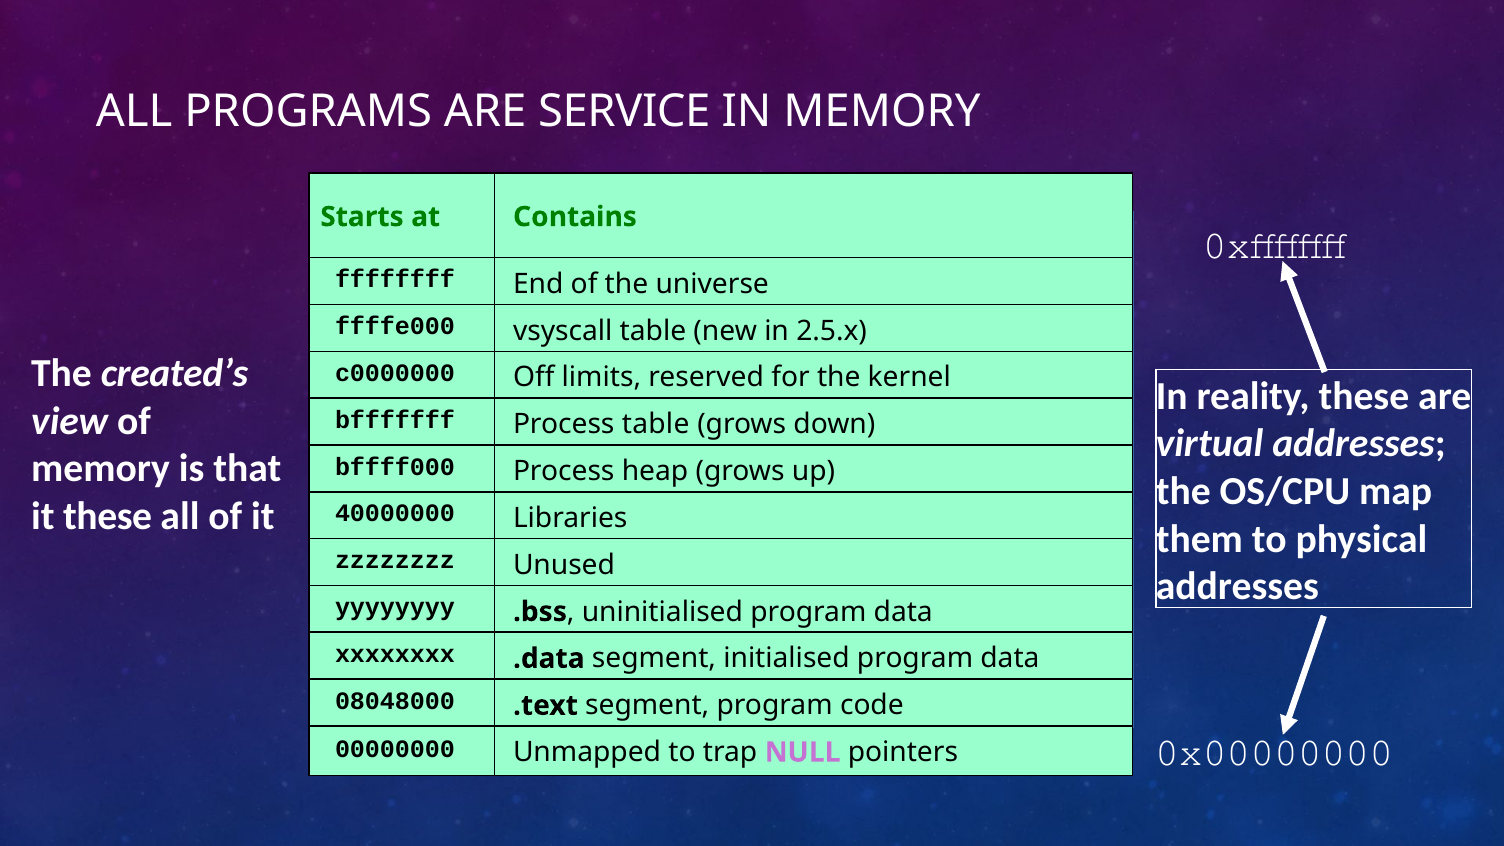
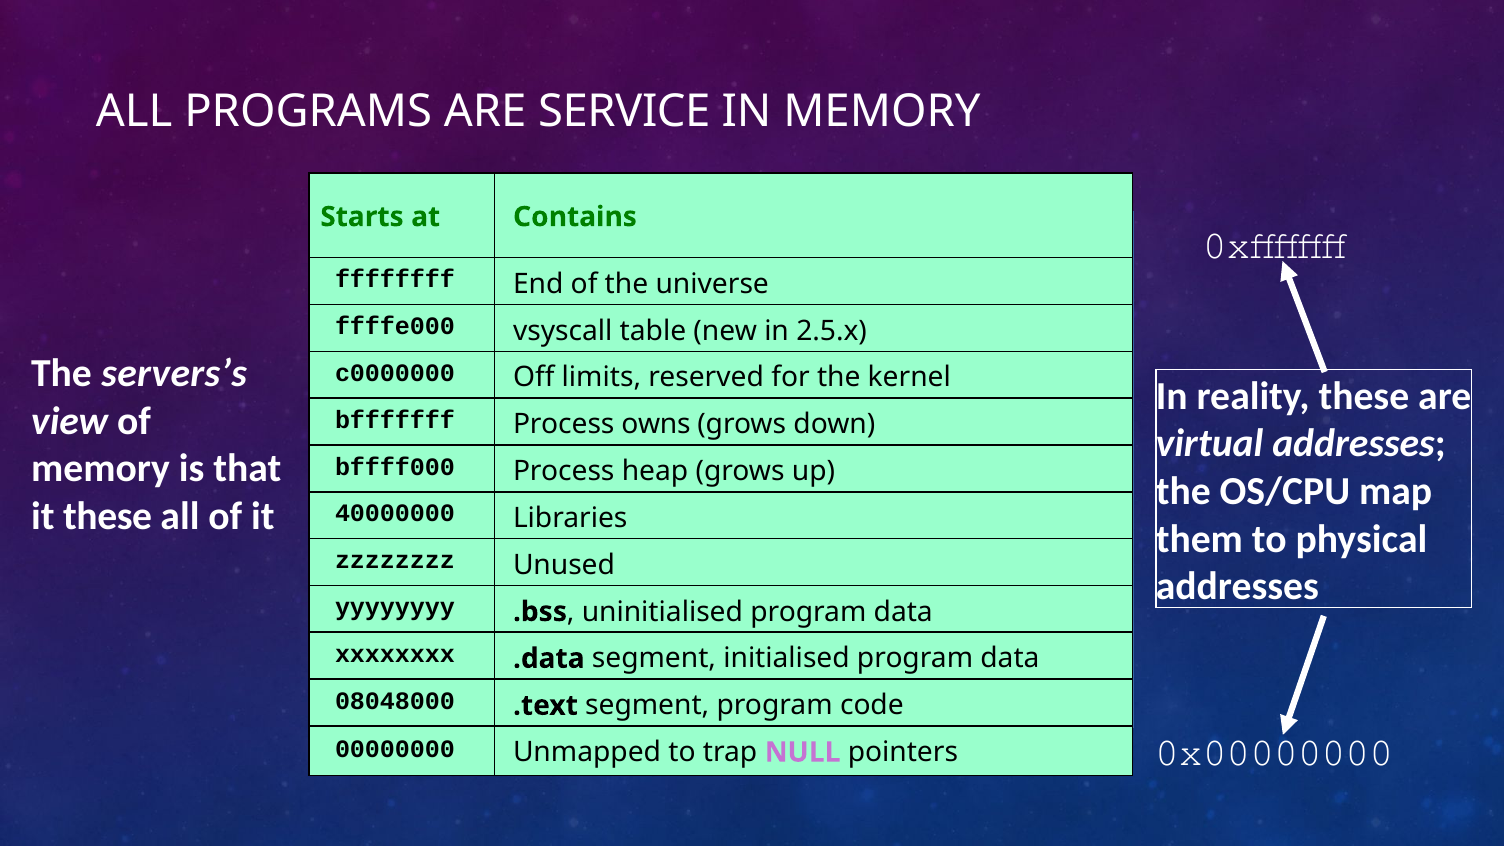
created’s: created’s -> servers’s
Process table: table -> owns
